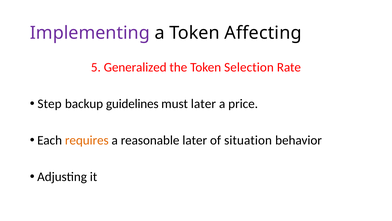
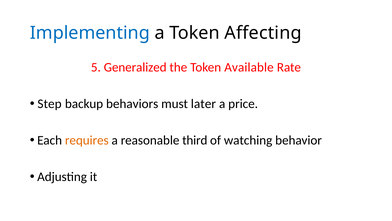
Implementing colour: purple -> blue
Selection: Selection -> Available
guidelines: guidelines -> behaviors
reasonable later: later -> third
situation: situation -> watching
